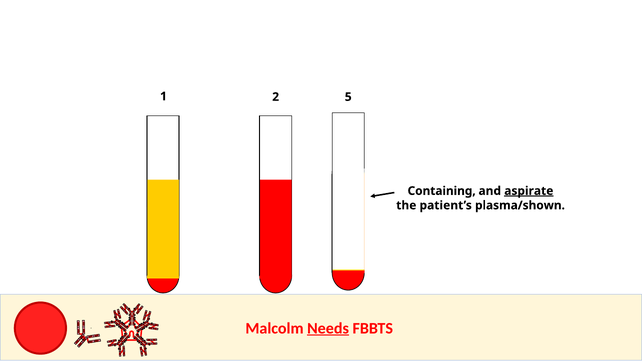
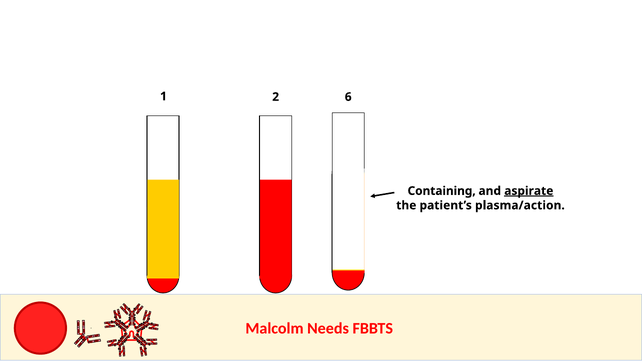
5: 5 -> 6
plasma/shown: plasma/shown -> plasma/action
Needs underline: present -> none
